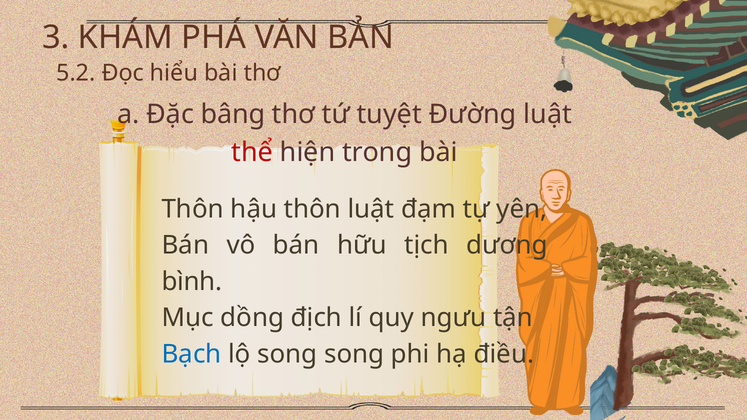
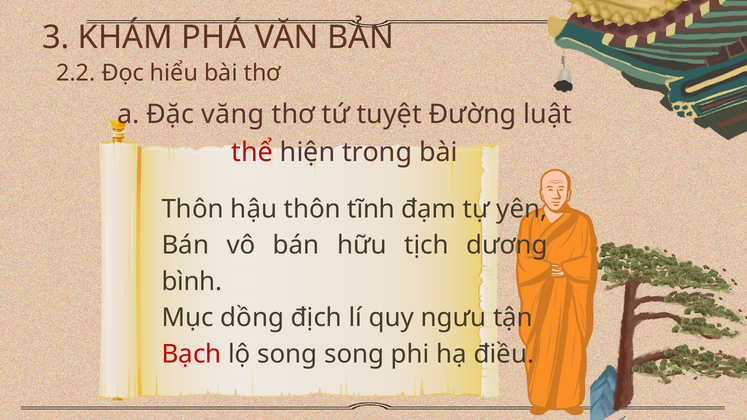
5.2: 5.2 -> 2.2
bâng: bâng -> văng
thôn luật: luật -> tĩnh
Bạch colour: blue -> red
